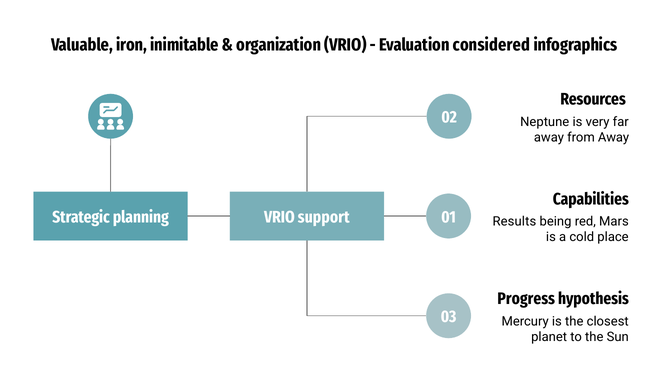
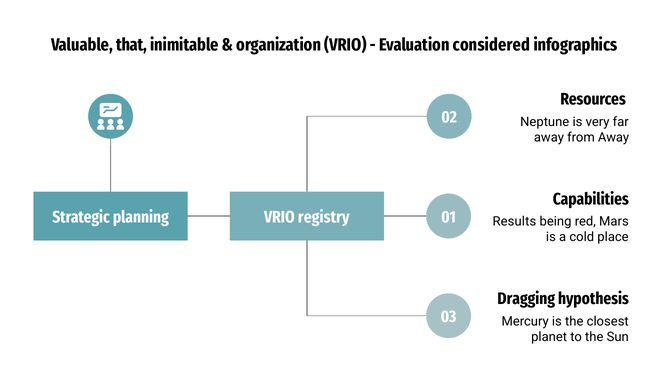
iron: iron -> that
support: support -> registry
Progress: Progress -> Dragging
